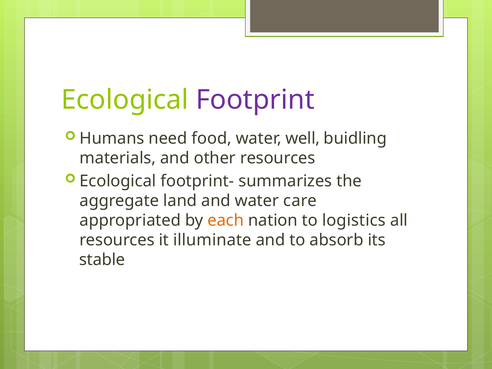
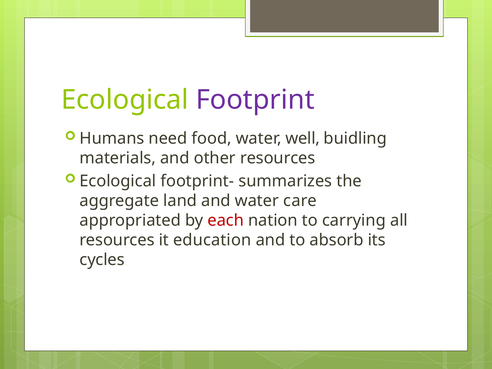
each colour: orange -> red
logistics: logistics -> carrying
illuminate: illuminate -> education
stable: stable -> cycles
